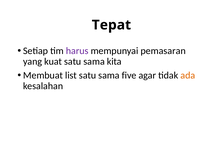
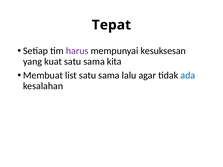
pemasaran: pemasaran -> kesuksesan
five: five -> lalu
ada colour: orange -> blue
